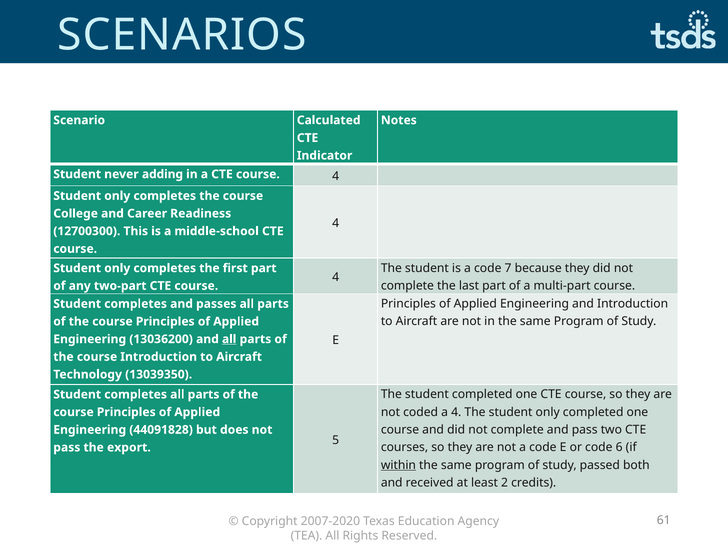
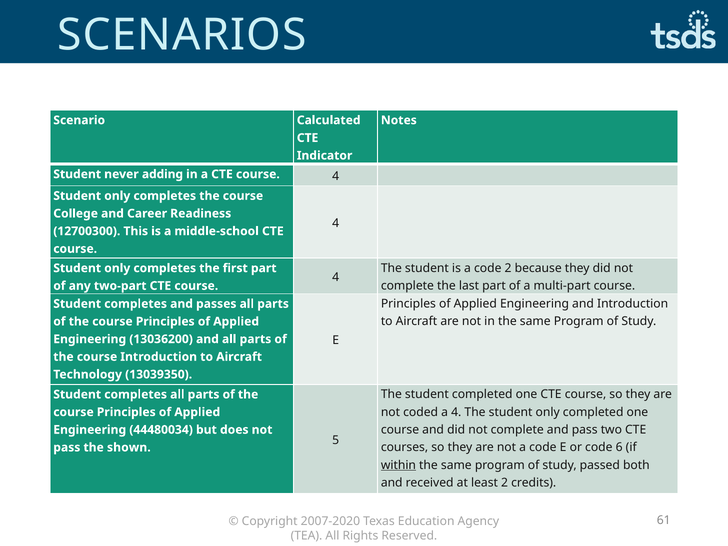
code 7: 7 -> 2
all at (229, 339) underline: present -> none
44091828: 44091828 -> 44480034
export: export -> shown
